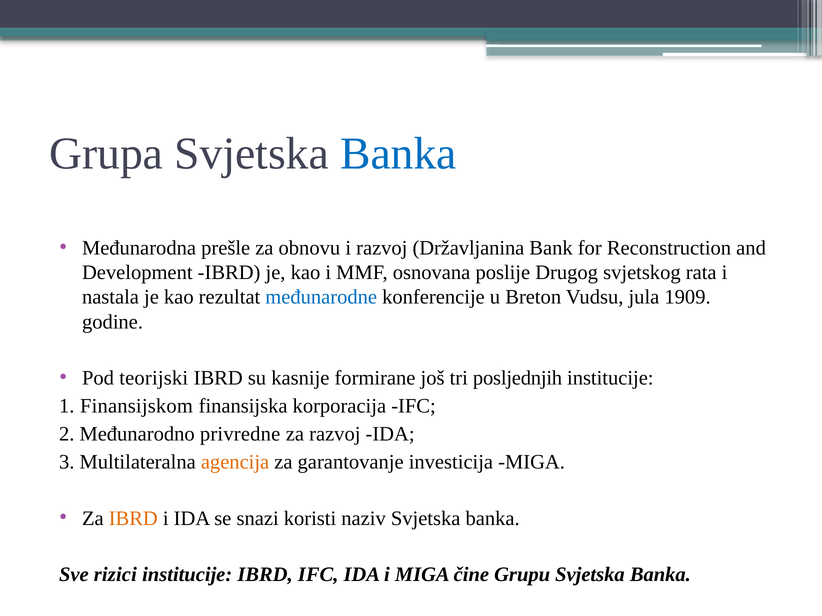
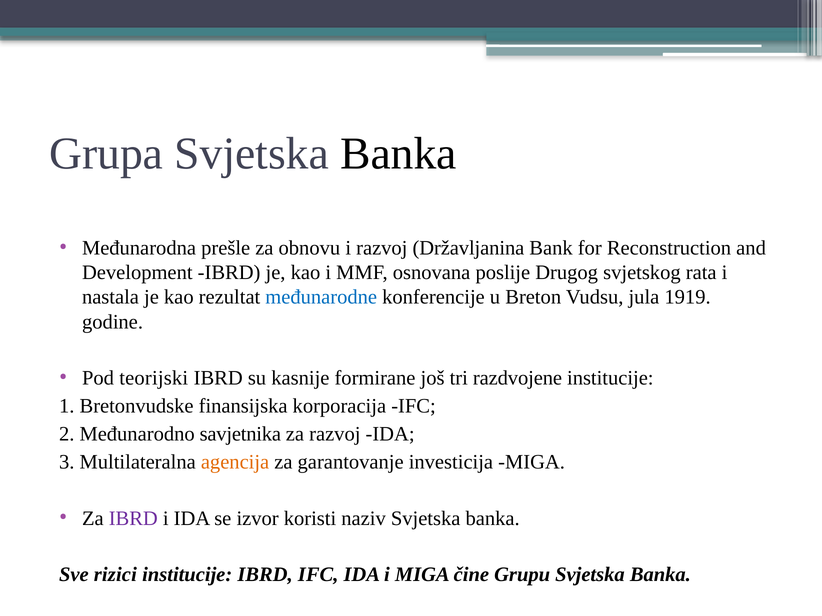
Banka at (398, 154) colour: blue -> black
1909: 1909 -> 1919
posljednjih: posljednjih -> razdvojene
Finansijskom: Finansijskom -> Bretonvudske
privredne: privredne -> savjetnika
IBRD at (133, 519) colour: orange -> purple
snazi: snazi -> izvor
